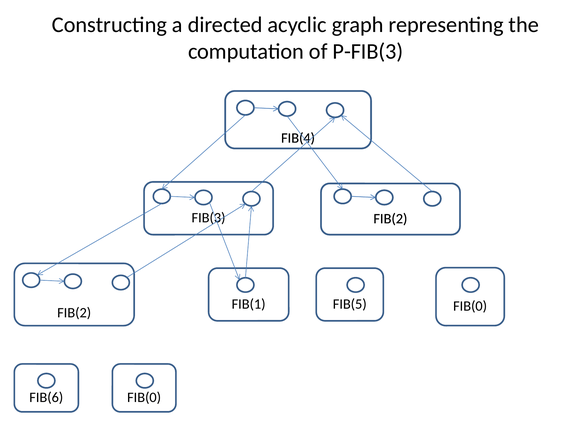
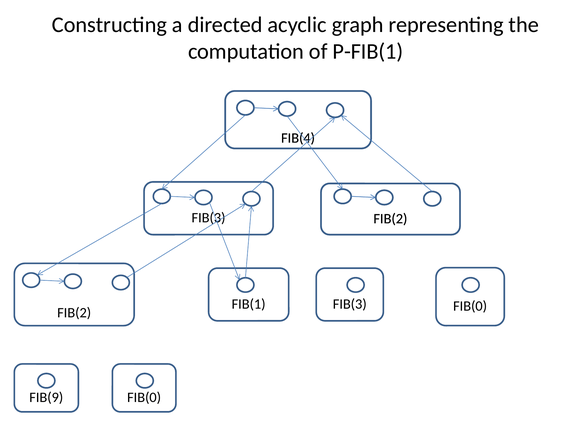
P-FIB(3: P-FIB(3 -> P-FIB(1
FIB(5 at (350, 304): FIB(5 -> FIB(3
FIB(6: FIB(6 -> FIB(9
